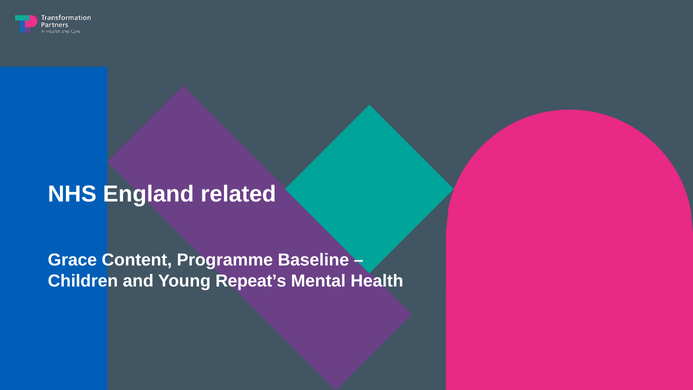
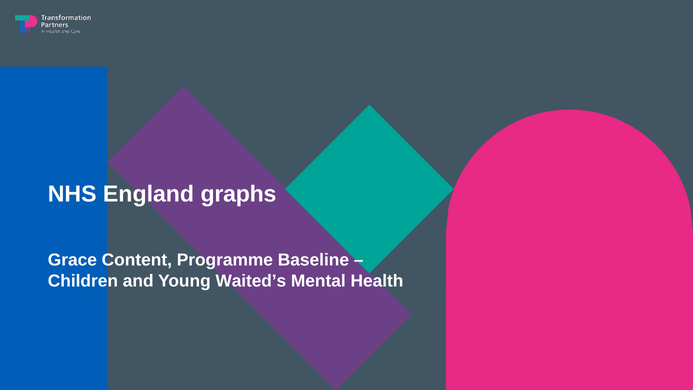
related: related -> graphs
Repeat’s: Repeat’s -> Waited’s
